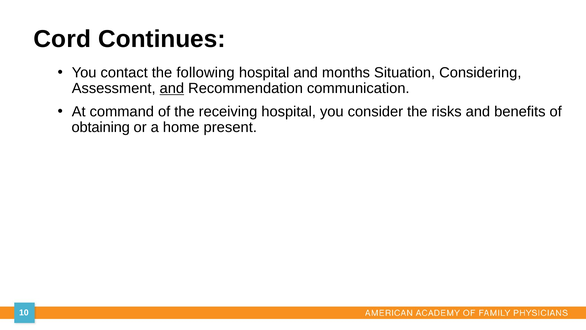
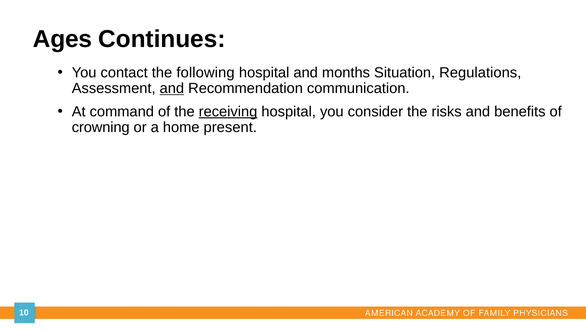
Cord: Cord -> Ages
Considering: Considering -> Regulations
receiving underline: none -> present
obtaining: obtaining -> crowning
